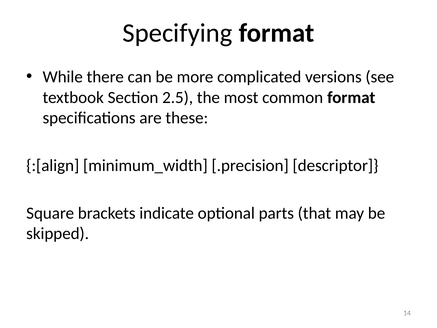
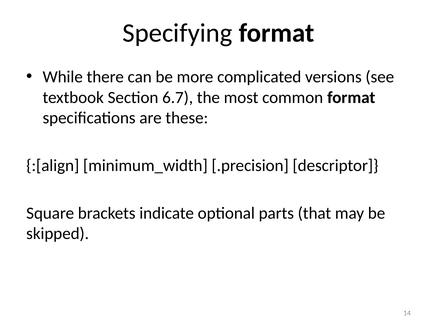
2.5: 2.5 -> 6.7
